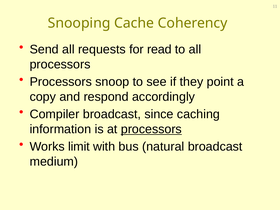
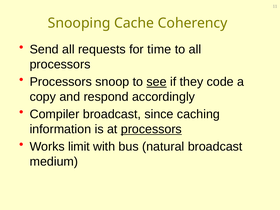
read: read -> time
see underline: none -> present
point: point -> code
